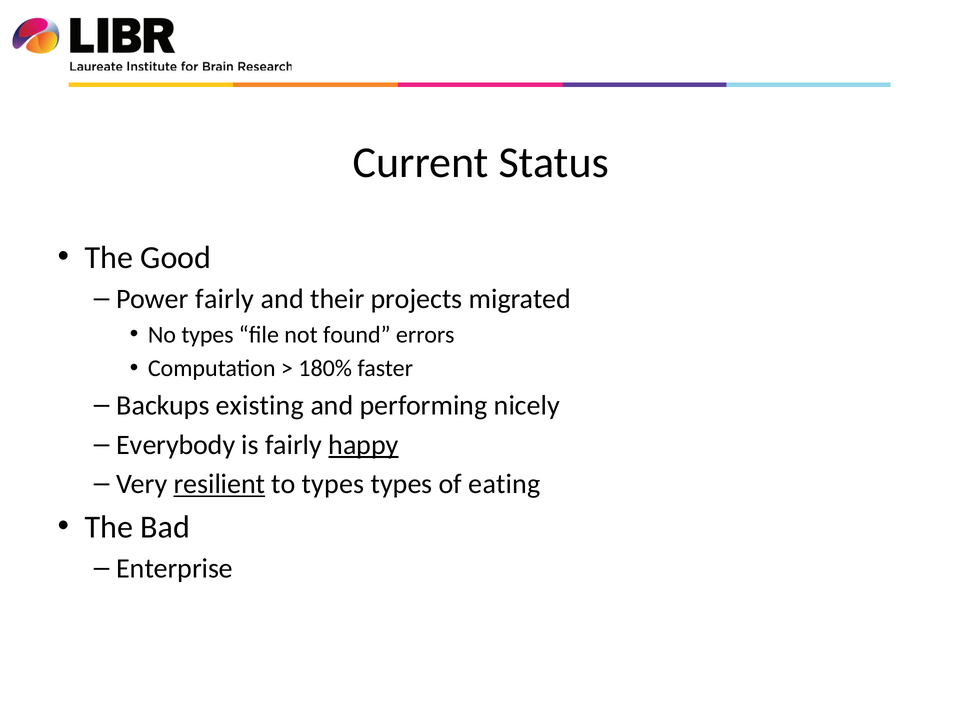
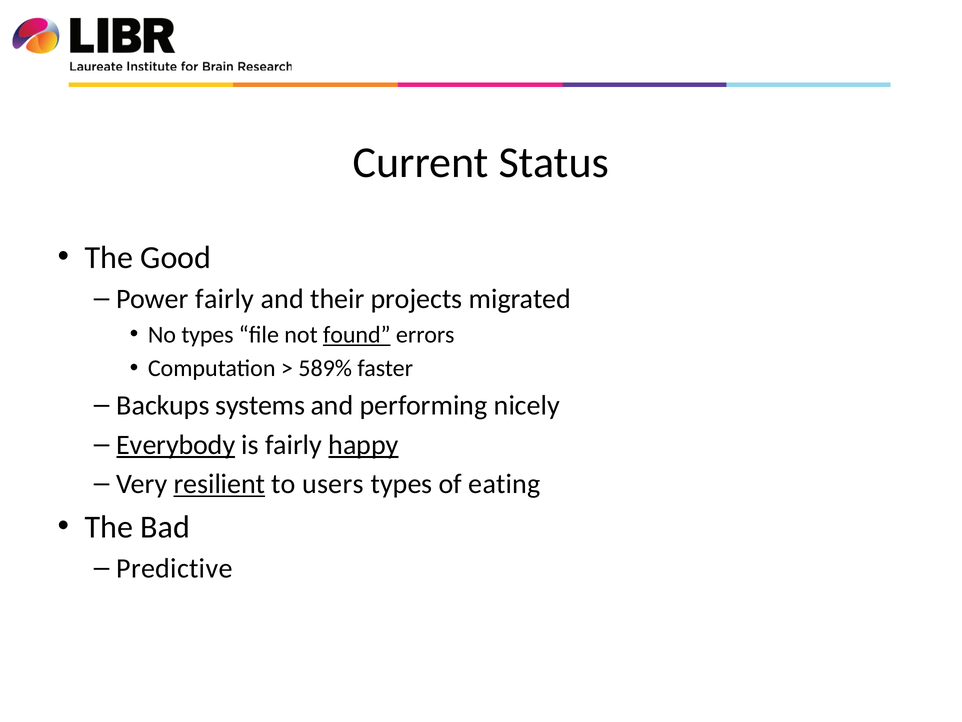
found underline: none -> present
180%: 180% -> 589%
existing: existing -> systems
Everybody underline: none -> present
to types: types -> users
Enterprise: Enterprise -> Predictive
